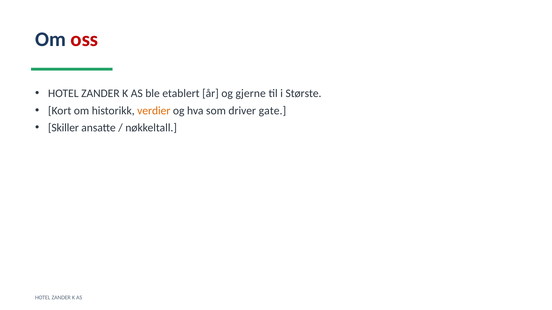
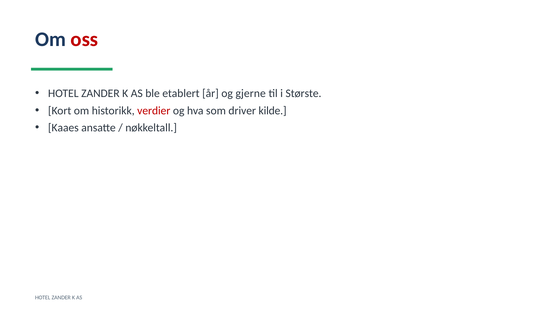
verdier colour: orange -> red
gate: gate -> kilde
Skiller: Skiller -> Kaaes
